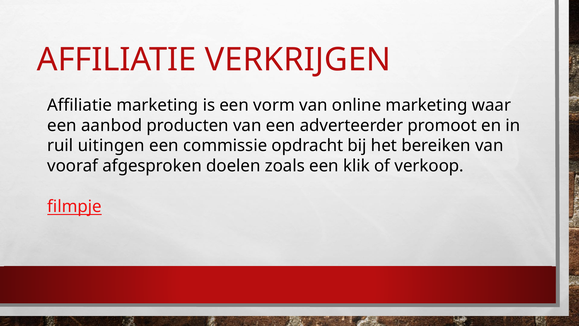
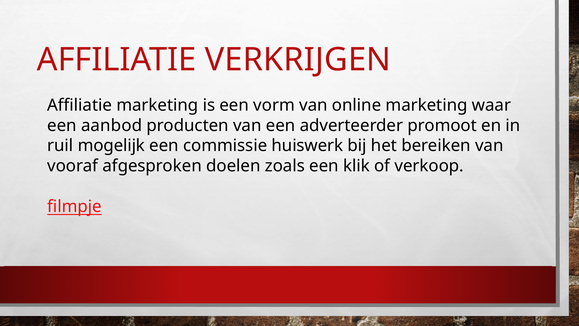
uitingen: uitingen -> mogelijk
opdracht: opdracht -> huiswerk
